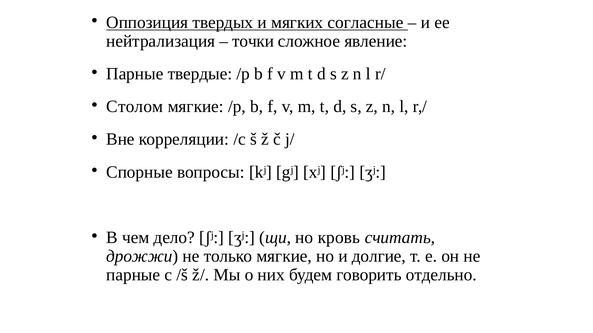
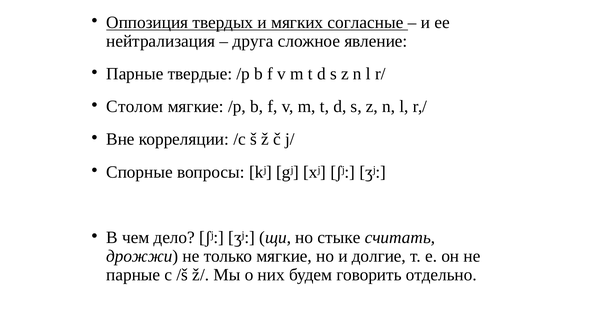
точки: точки -> другa
кровь: кровь -> стыке
